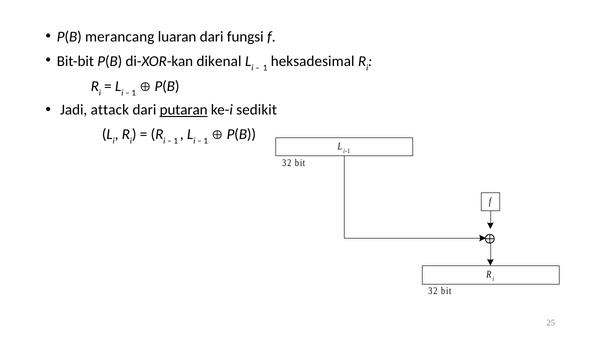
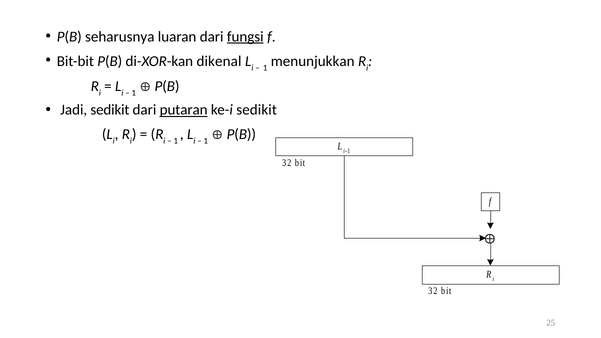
merancang: merancang -> seharusnya
fungsi underline: none -> present
heksadesimal: heksadesimal -> menunjukkan
Jadi attack: attack -> sedikit
